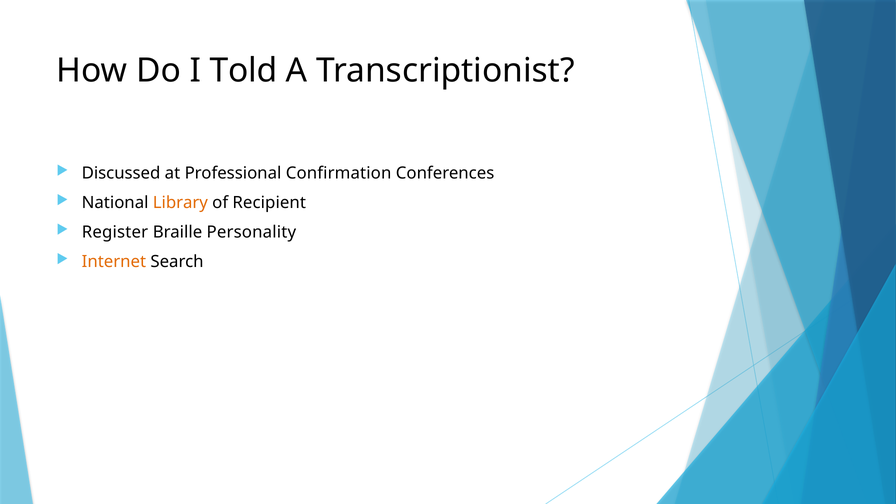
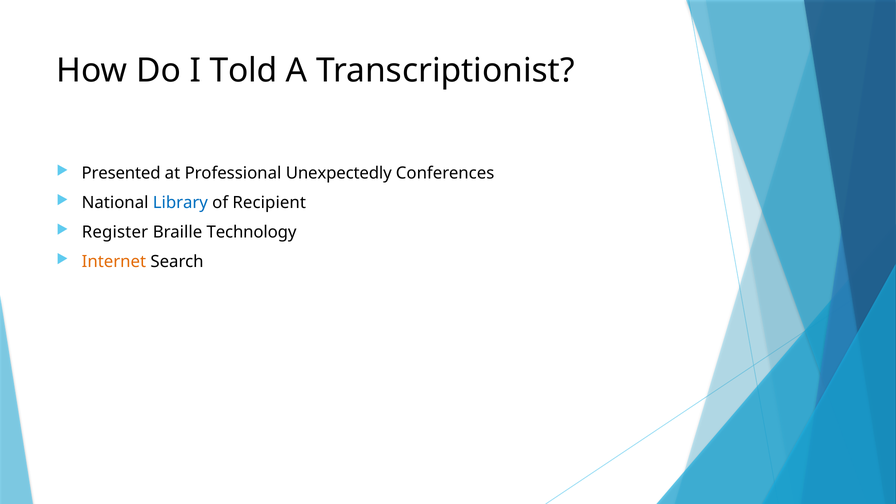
Discussed: Discussed -> Presented
Confirmation: Confirmation -> Unexpectedly
Library colour: orange -> blue
Personality: Personality -> Technology
